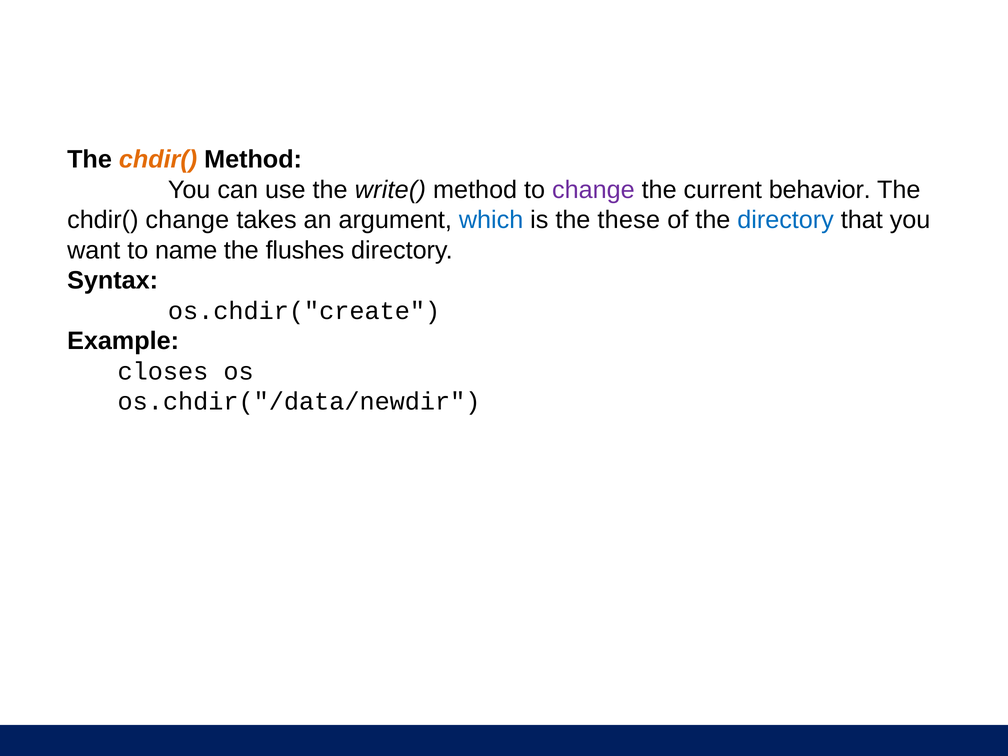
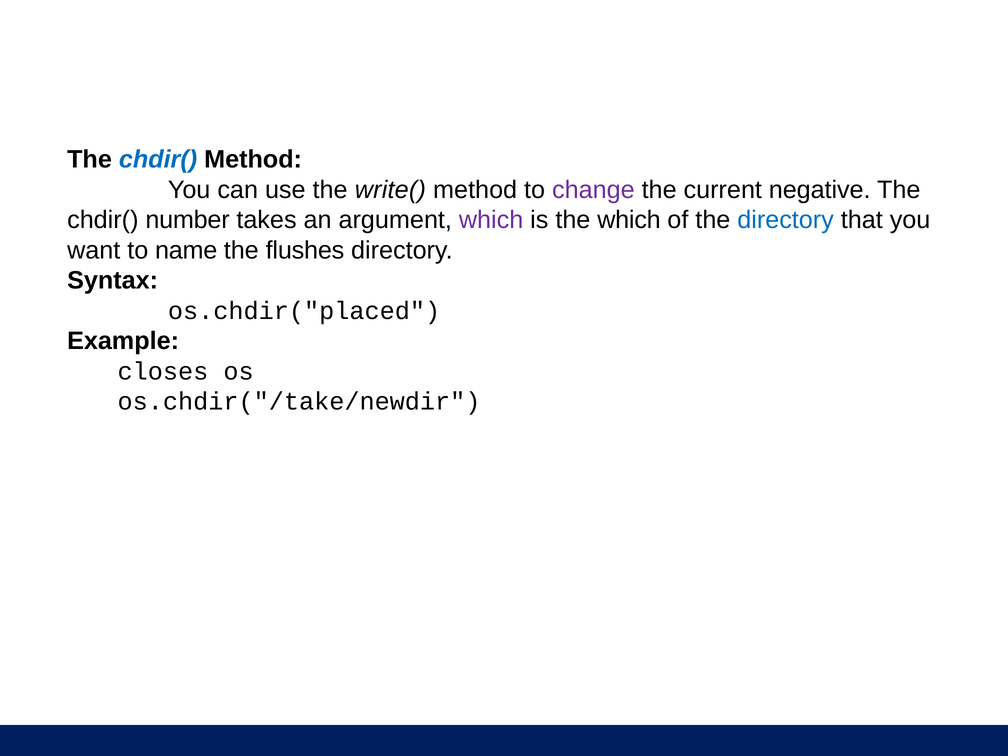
chdir( at (158, 160) colour: orange -> blue
behavior: behavior -> negative
chdir( change: change -> number
which at (491, 220) colour: blue -> purple
the these: these -> which
os.chdir("create: os.chdir("create -> os.chdir("placed
os.chdir("/data/newdir: os.chdir("/data/newdir -> os.chdir("/take/newdir
